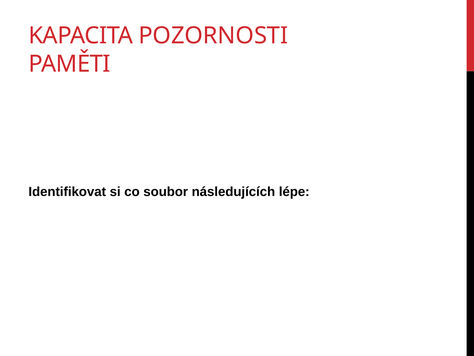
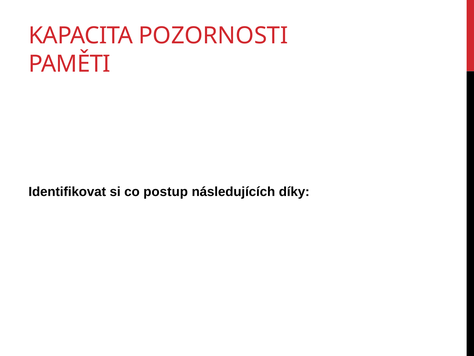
soubor: soubor -> postup
lépe: lépe -> díky
